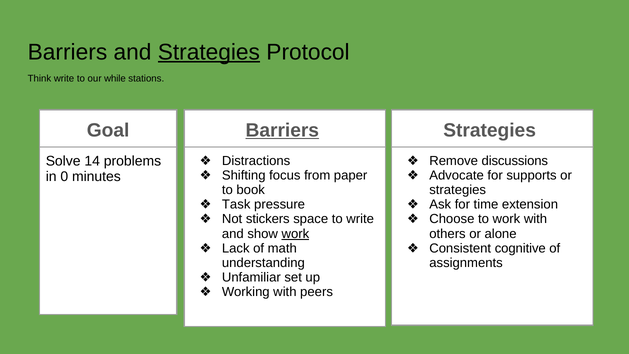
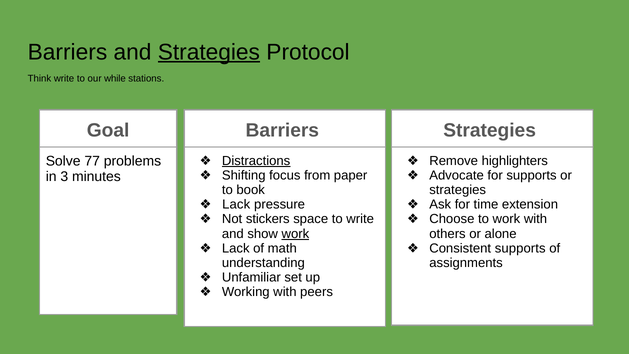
Barriers at (282, 130) underline: present -> none
14: 14 -> 77
discussions: discussions -> highlighters
Distractions underline: none -> present
0: 0 -> 3
Task at (236, 204): Task -> Lack
Consistent cognitive: cognitive -> supports
